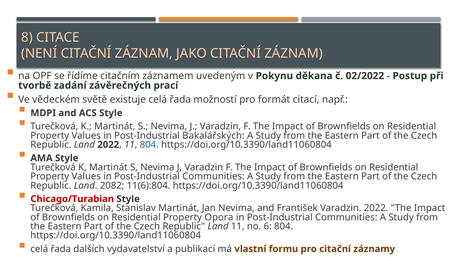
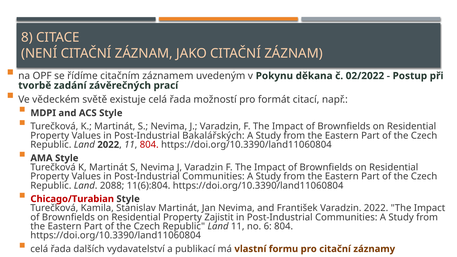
804 at (149, 145) colour: blue -> red
2082: 2082 -> 2088
Opora: Opora -> Zajistit
